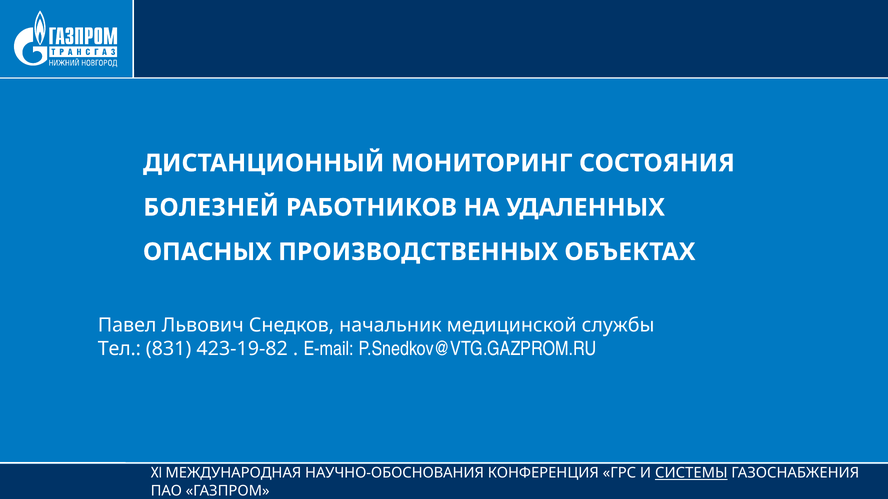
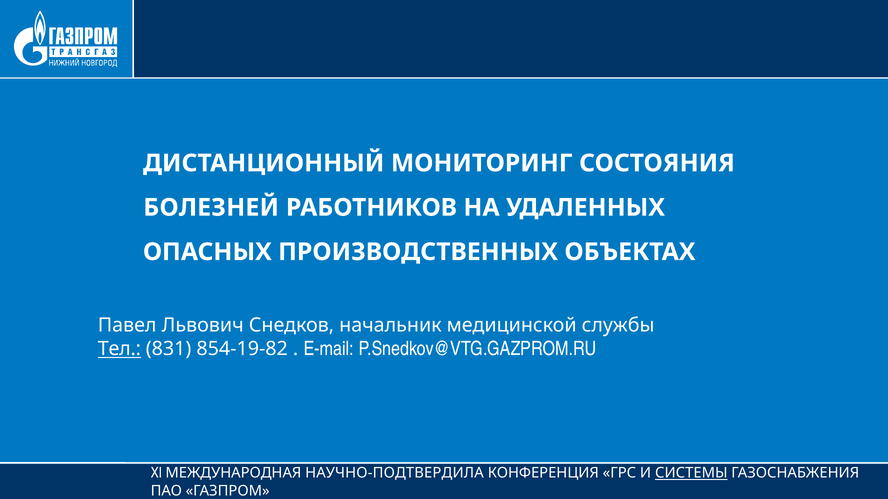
Тел underline: none -> present
423-19-82: 423-19-82 -> 854-19-82
НАУЧНО-ОБОСНОВАНИЯ: НАУЧНО-ОБОСНОВАНИЯ -> НАУЧНО-ПОДТВЕРДИЛА
